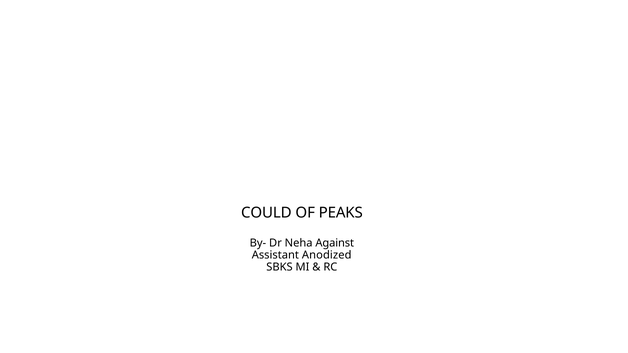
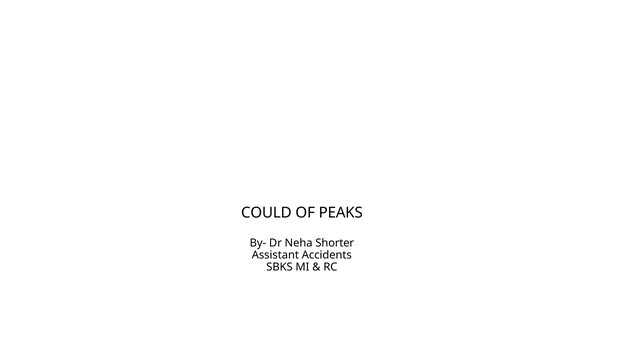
Against: Against -> Shorter
Anodized: Anodized -> Accidents
